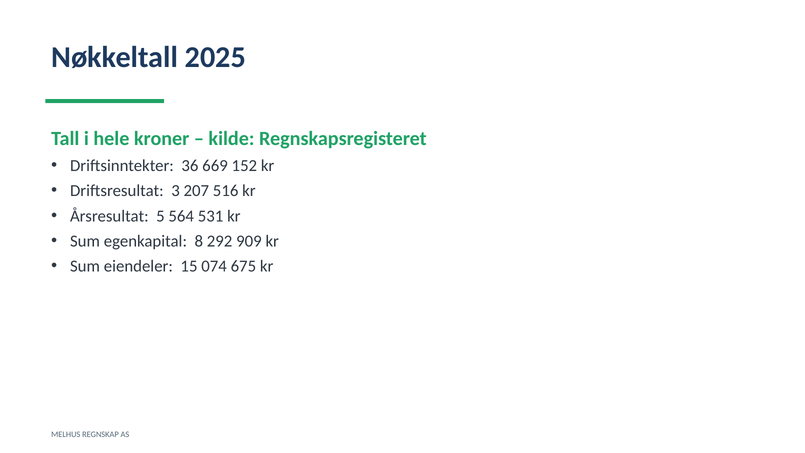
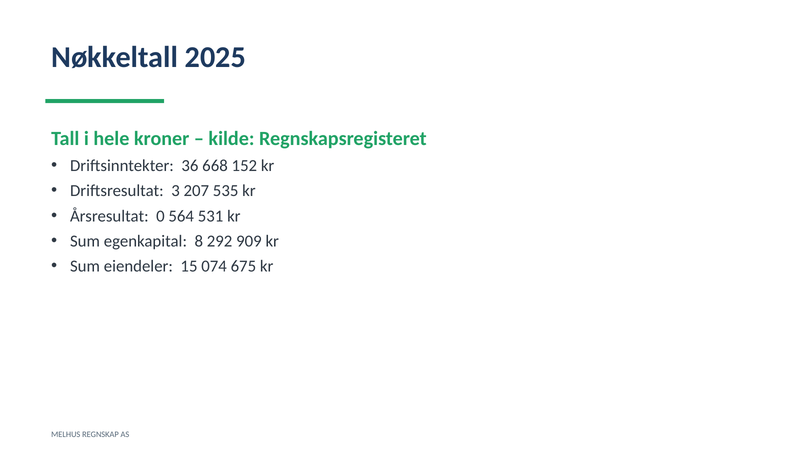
669: 669 -> 668
516: 516 -> 535
5: 5 -> 0
